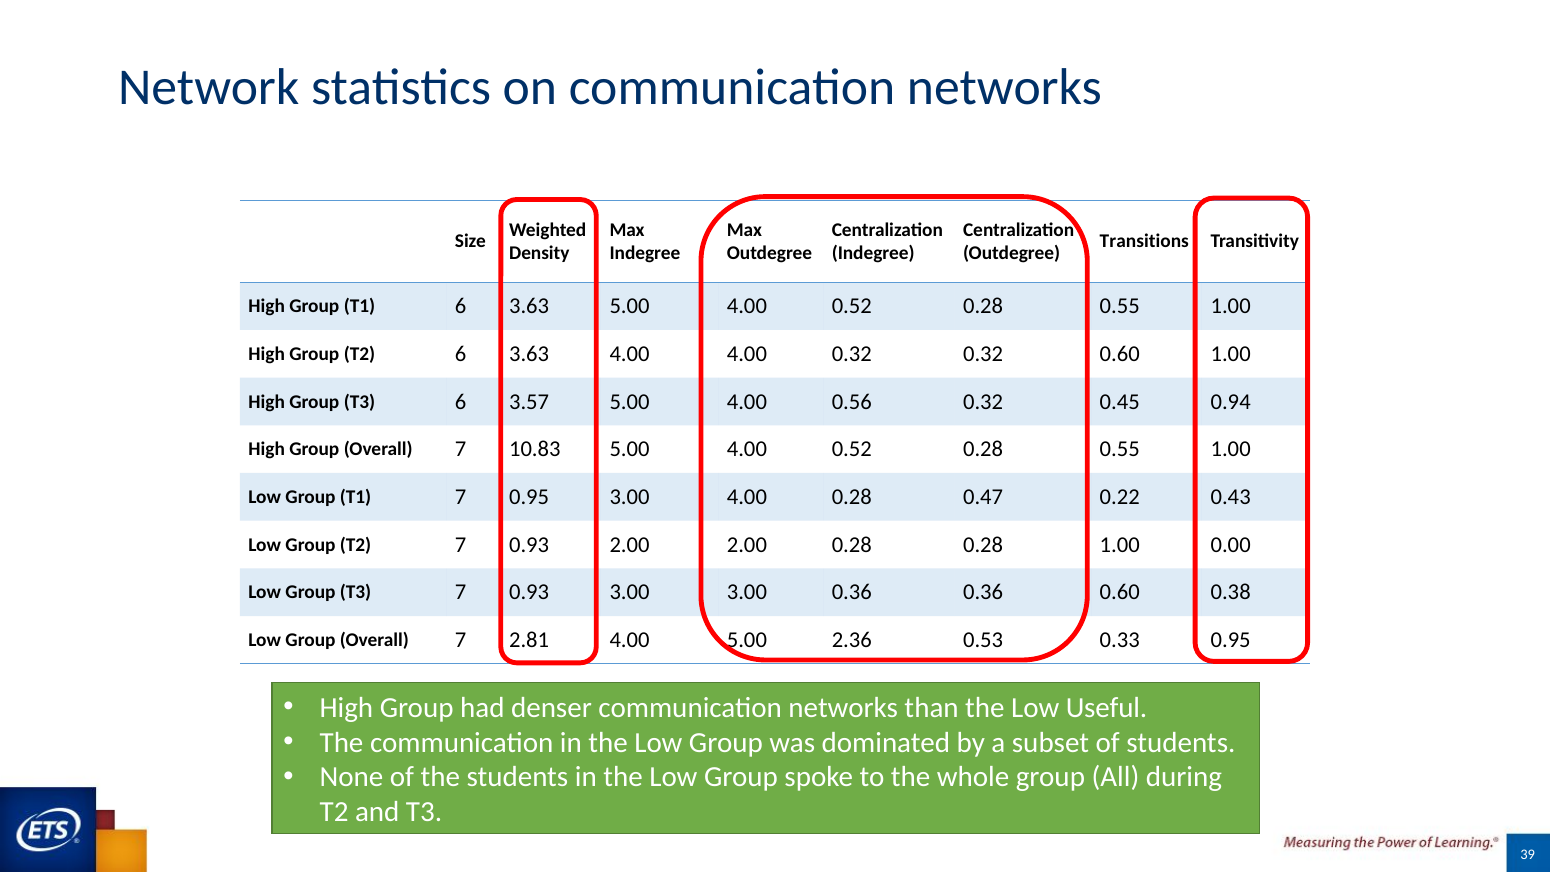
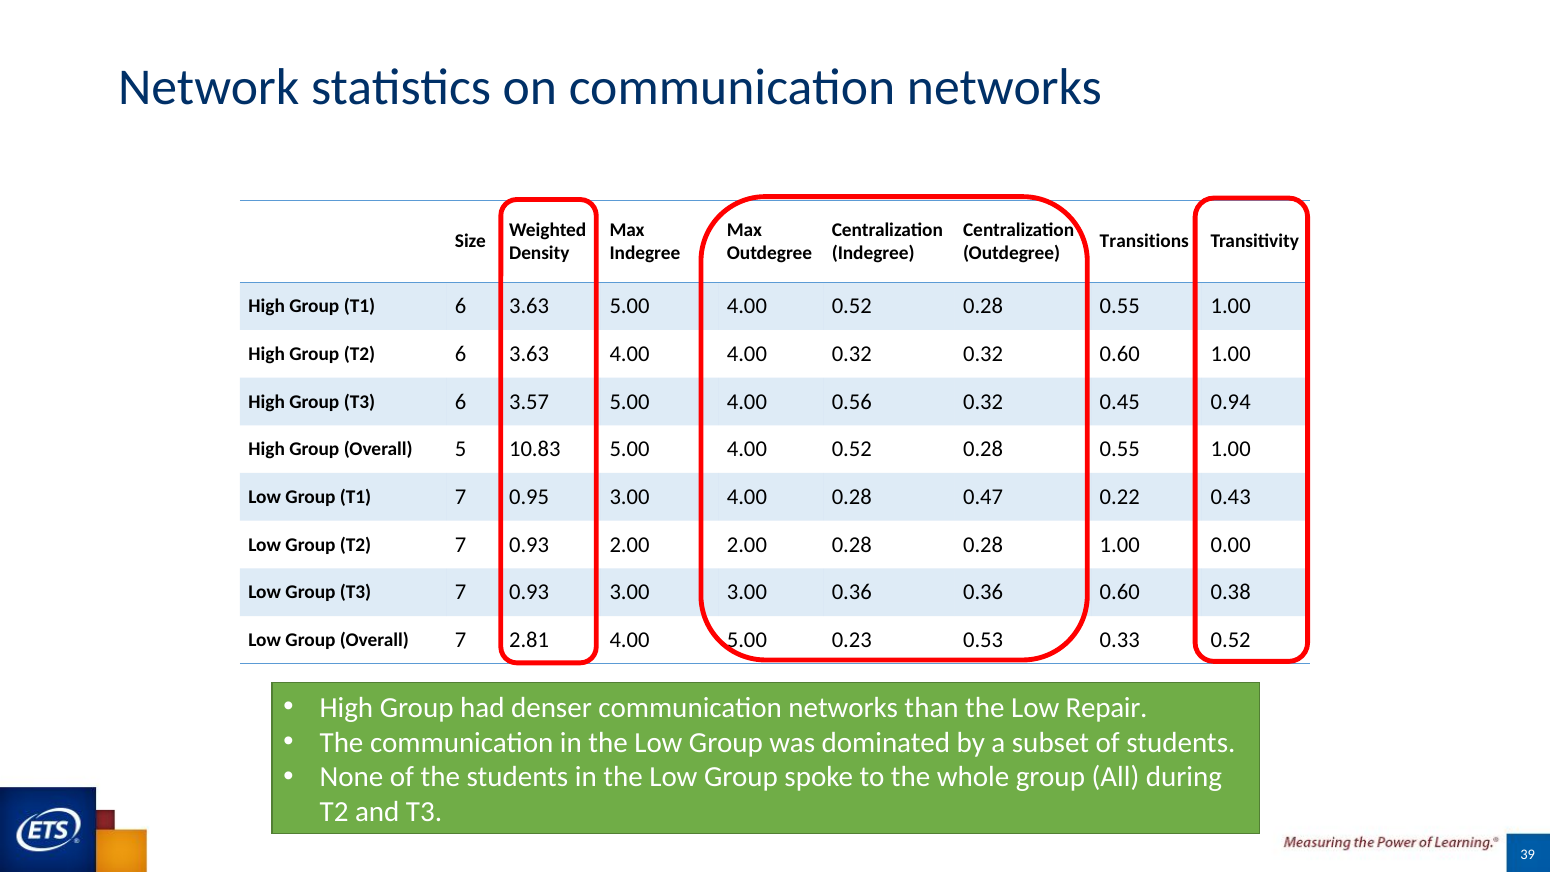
High Group Overall 7: 7 -> 5
2.36: 2.36 -> 0.23
0.33 0.95: 0.95 -> 0.52
Useful: Useful -> Repair
